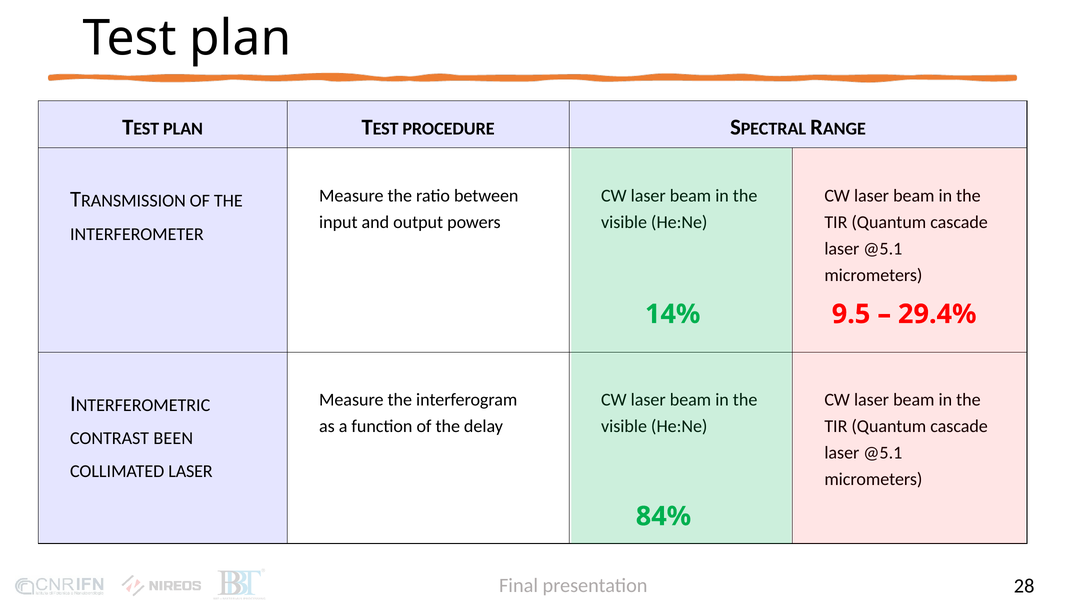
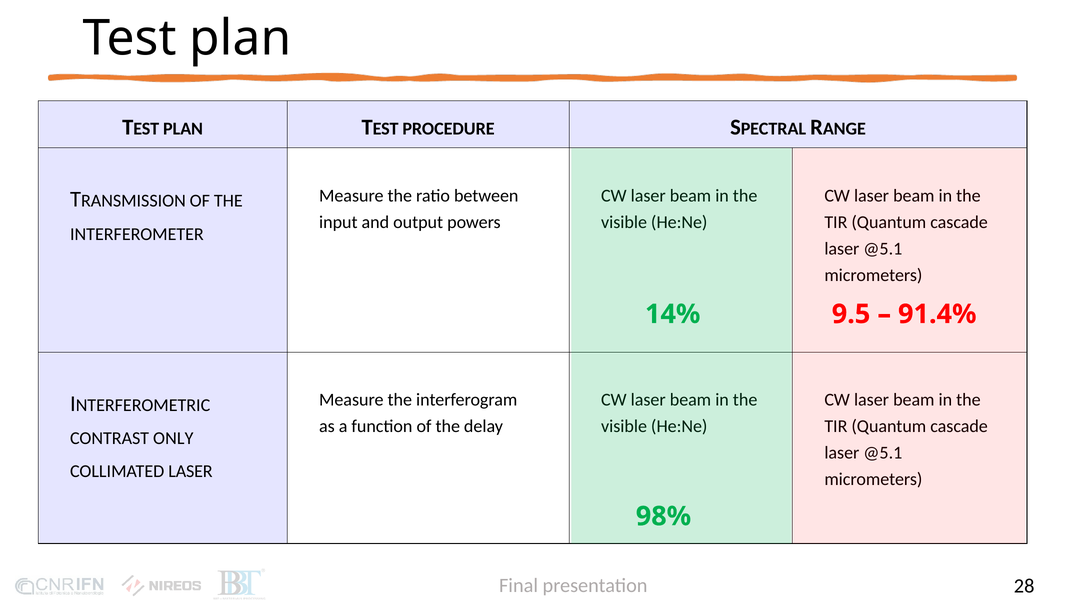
29.4%: 29.4% -> 91.4%
BEEN: BEEN -> ONLY
84%: 84% -> 98%
